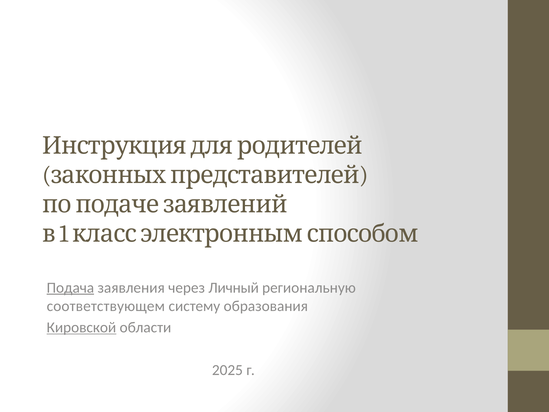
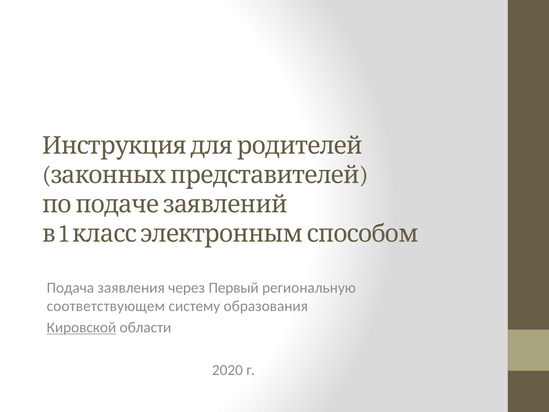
Подача underline: present -> none
Личный: Личный -> Первый
2025: 2025 -> 2020
